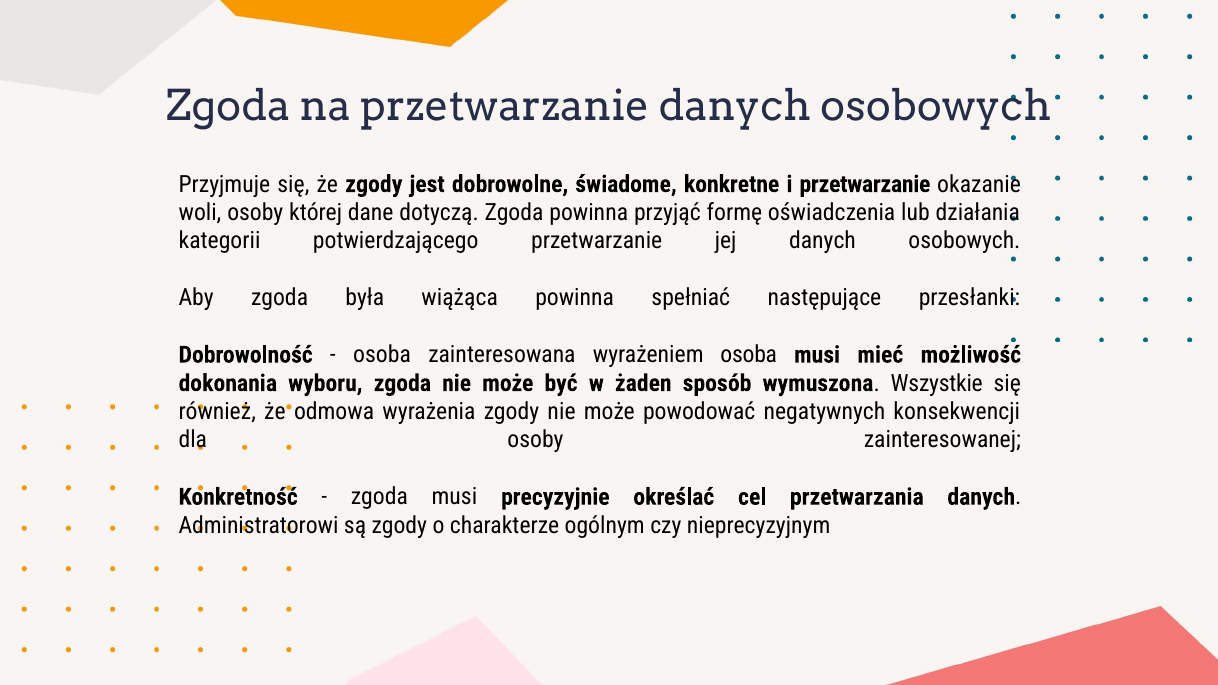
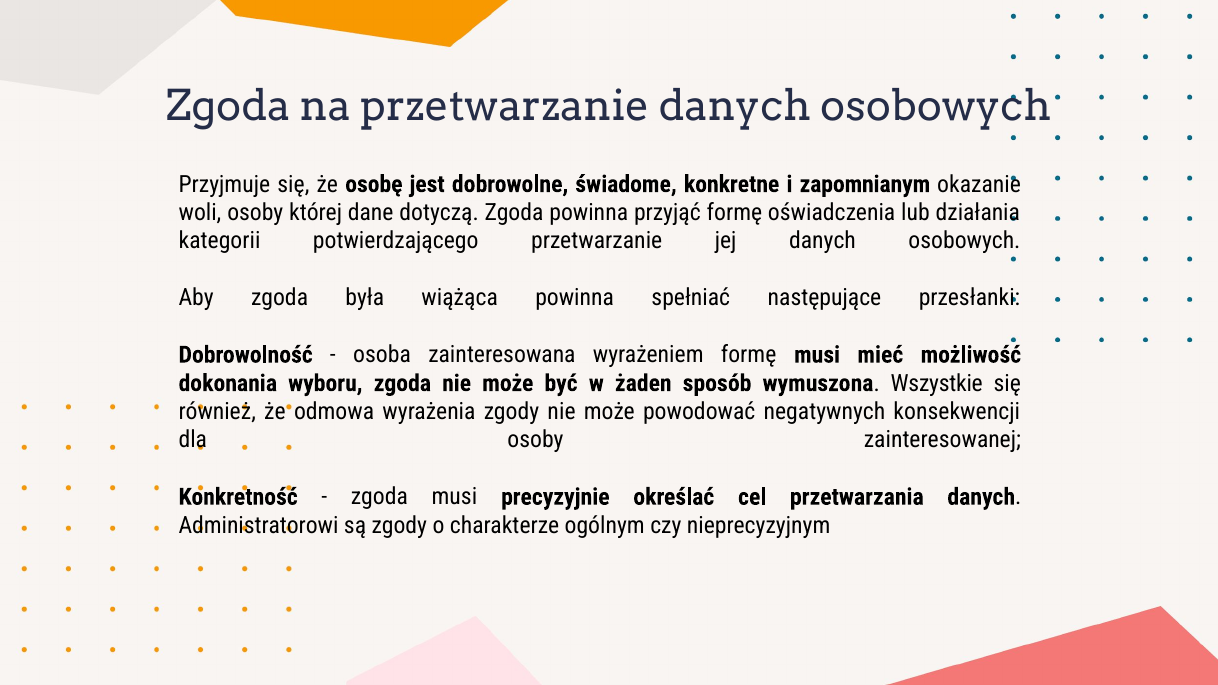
że zgody: zgody -> osobę
i przetwarzanie: przetwarzanie -> zapomnianym
wyrażeniem osoba: osoba -> formę
